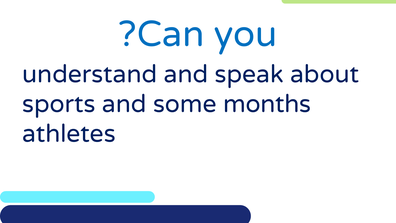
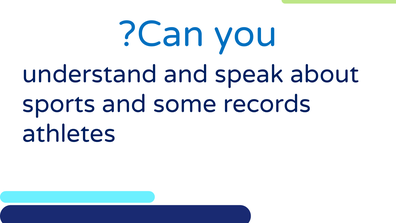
months: months -> records
